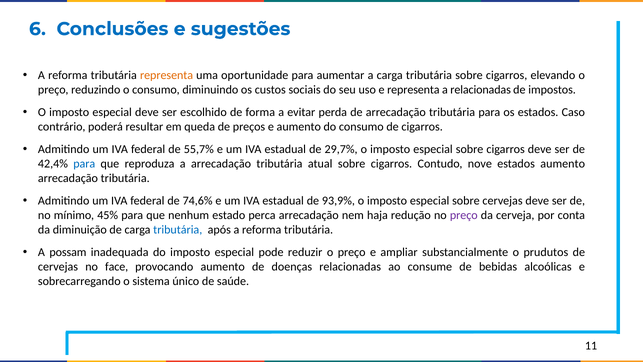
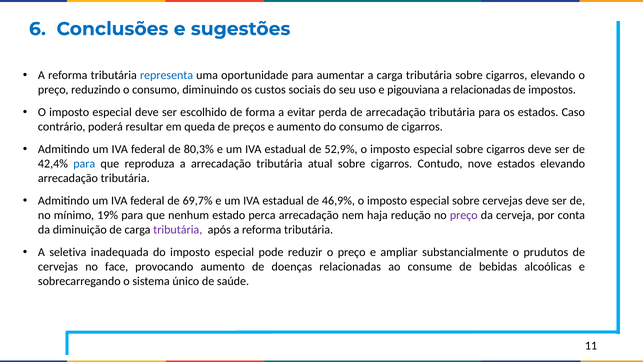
representa at (167, 75) colour: orange -> blue
e representa: representa -> pigouviana
55,7%: 55,7% -> 80,3%
29,7%: 29,7% -> 52,9%
estados aumento: aumento -> elevando
74,6%: 74,6% -> 69,7%
93,9%: 93,9% -> 46,9%
45%: 45% -> 19%
tributária at (178, 230) colour: blue -> purple
possam: possam -> seletiva
